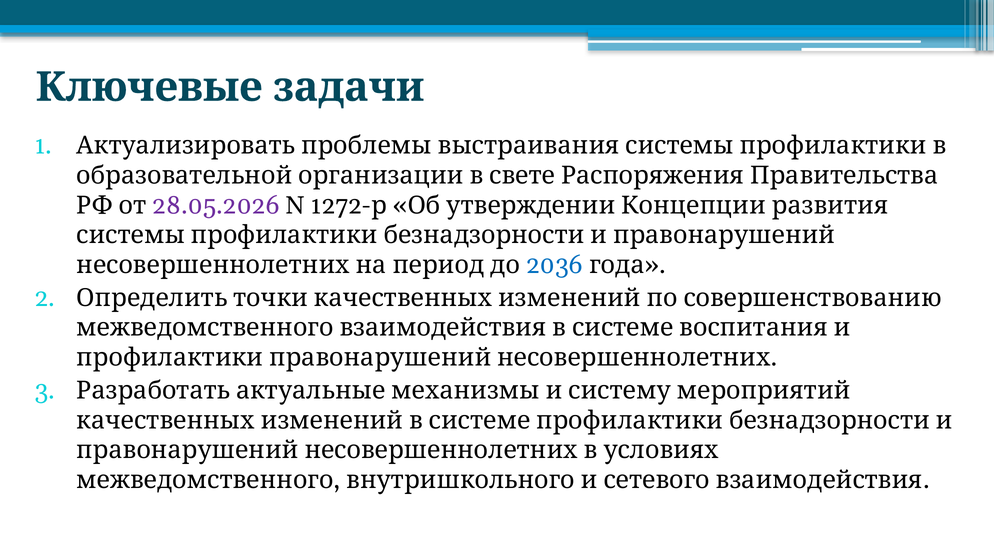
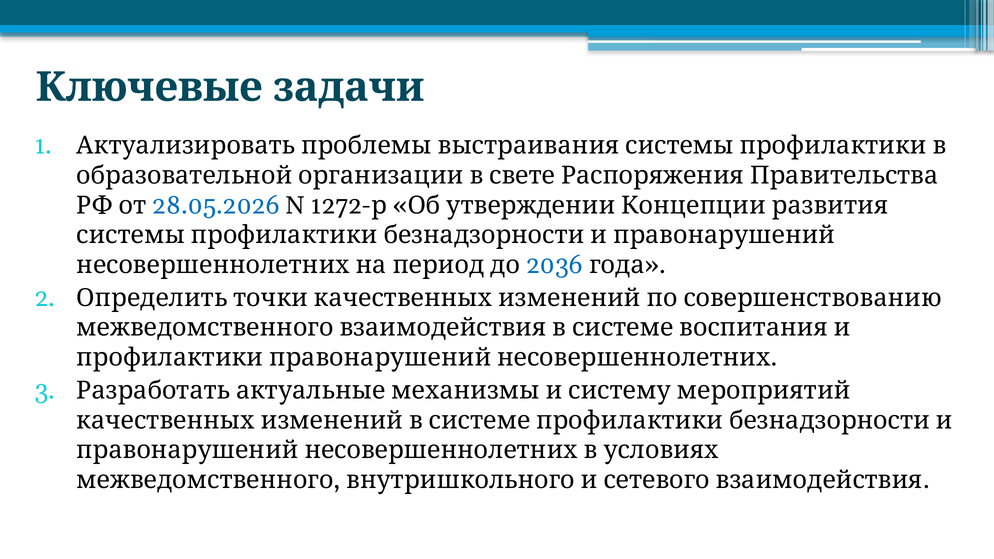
28.05.2026 colour: purple -> blue
